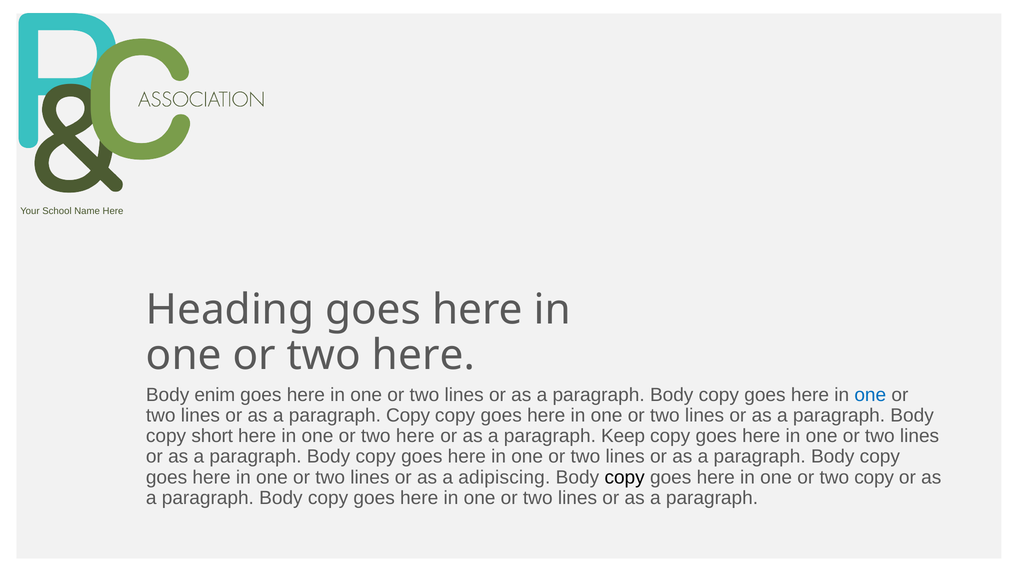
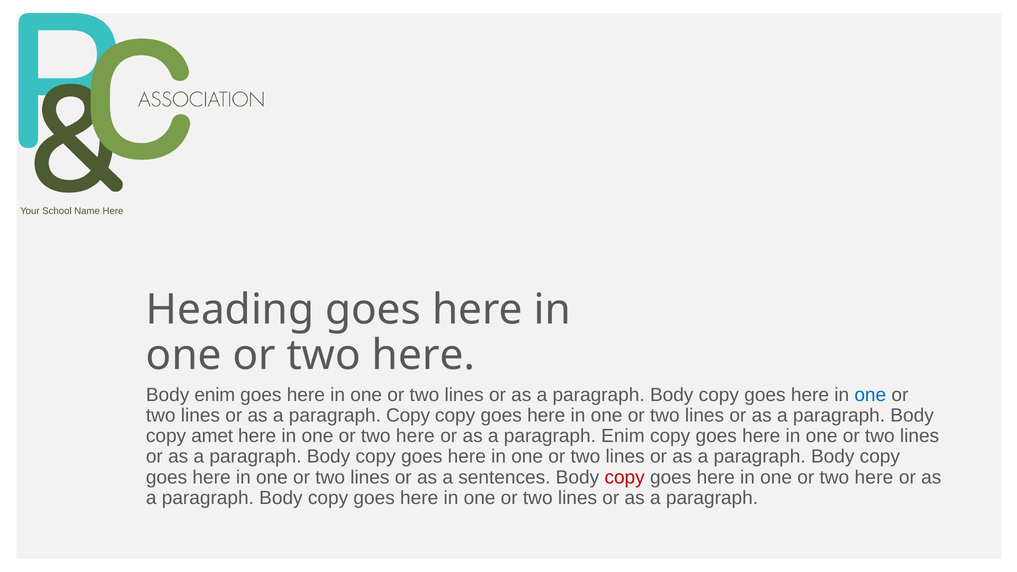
short: short -> amet
paragraph Keep: Keep -> Enim
adipiscing: adipiscing -> sentences
copy at (625, 477) colour: black -> red
copy at (874, 477): copy -> here
